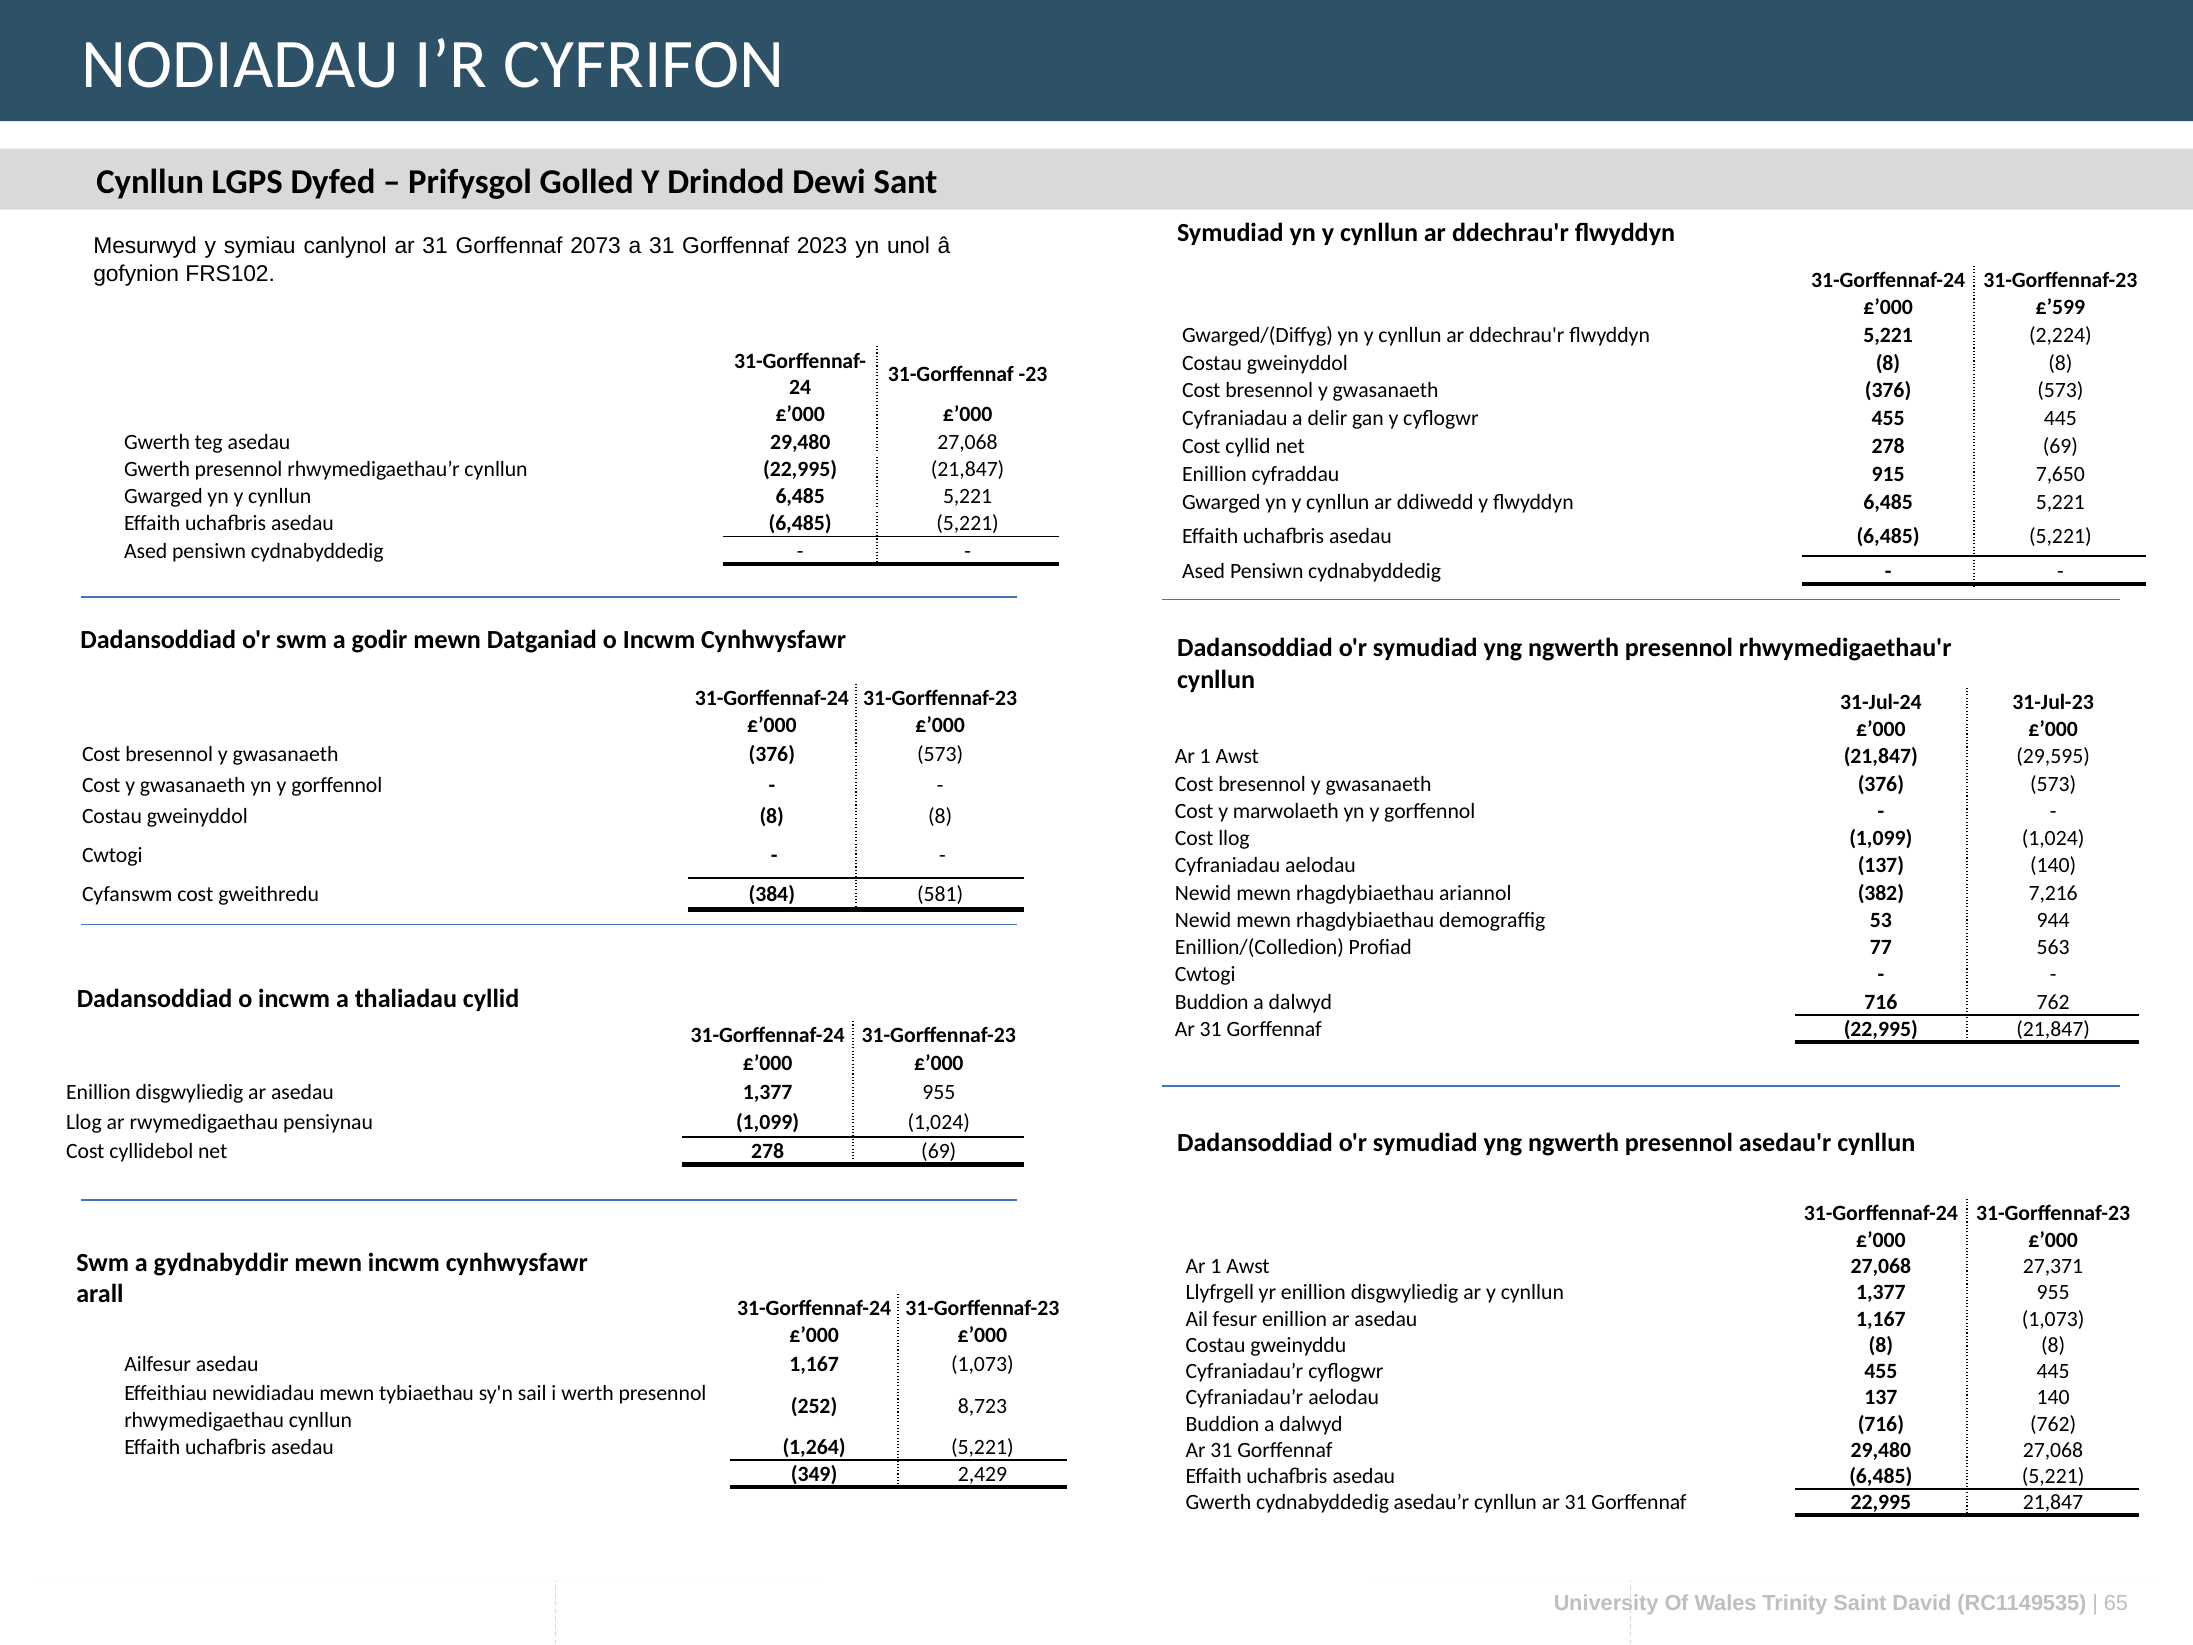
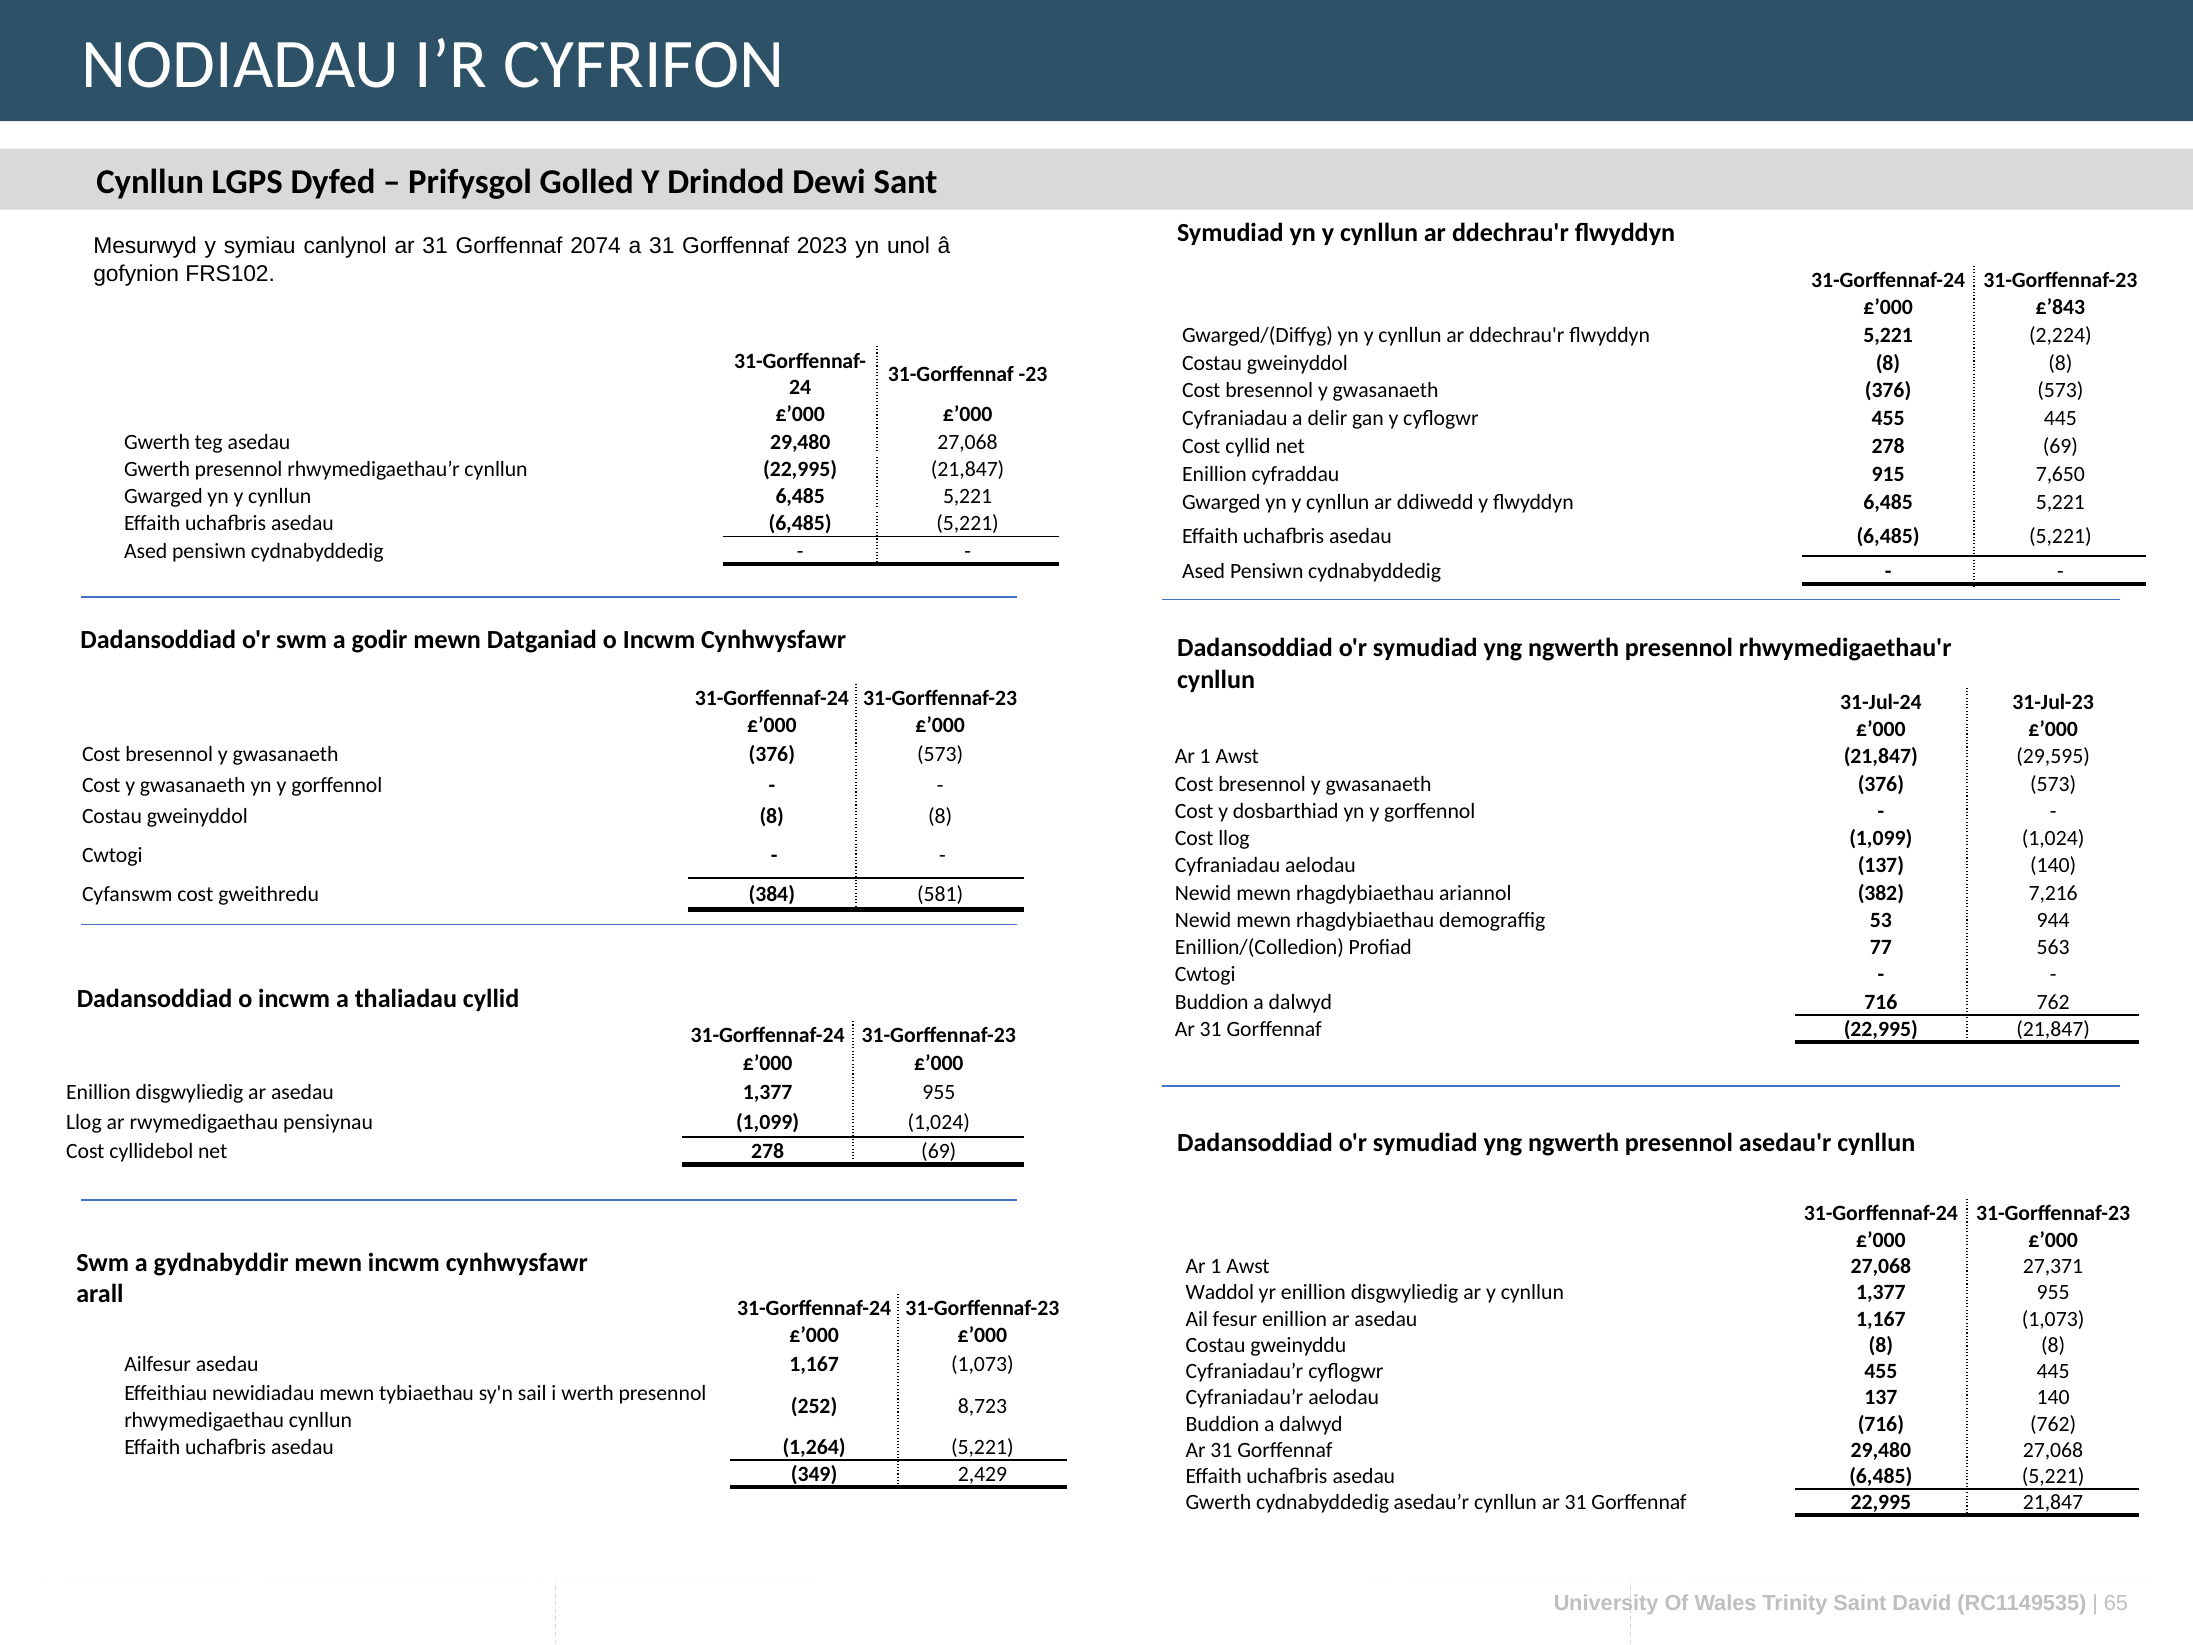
2073: 2073 -> 2074
£’599: £’599 -> £’843
marwolaeth: marwolaeth -> dosbarthiad
Llyfrgell: Llyfrgell -> Waddol
